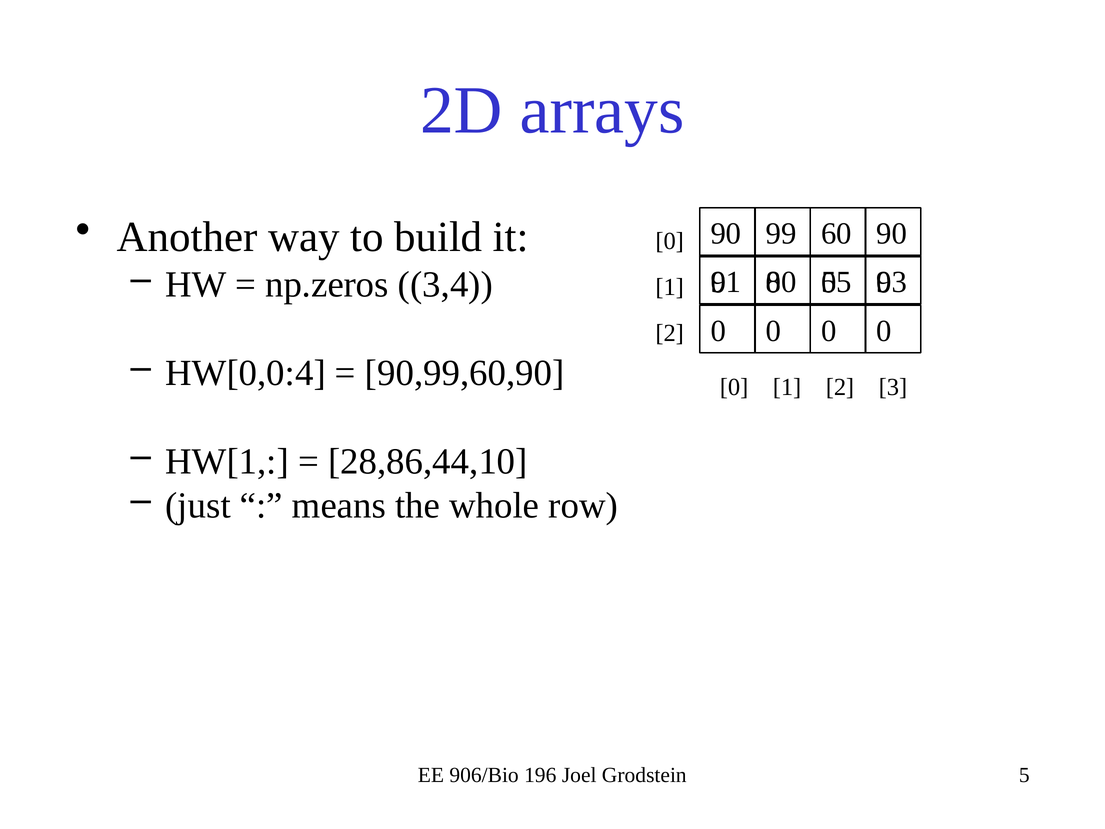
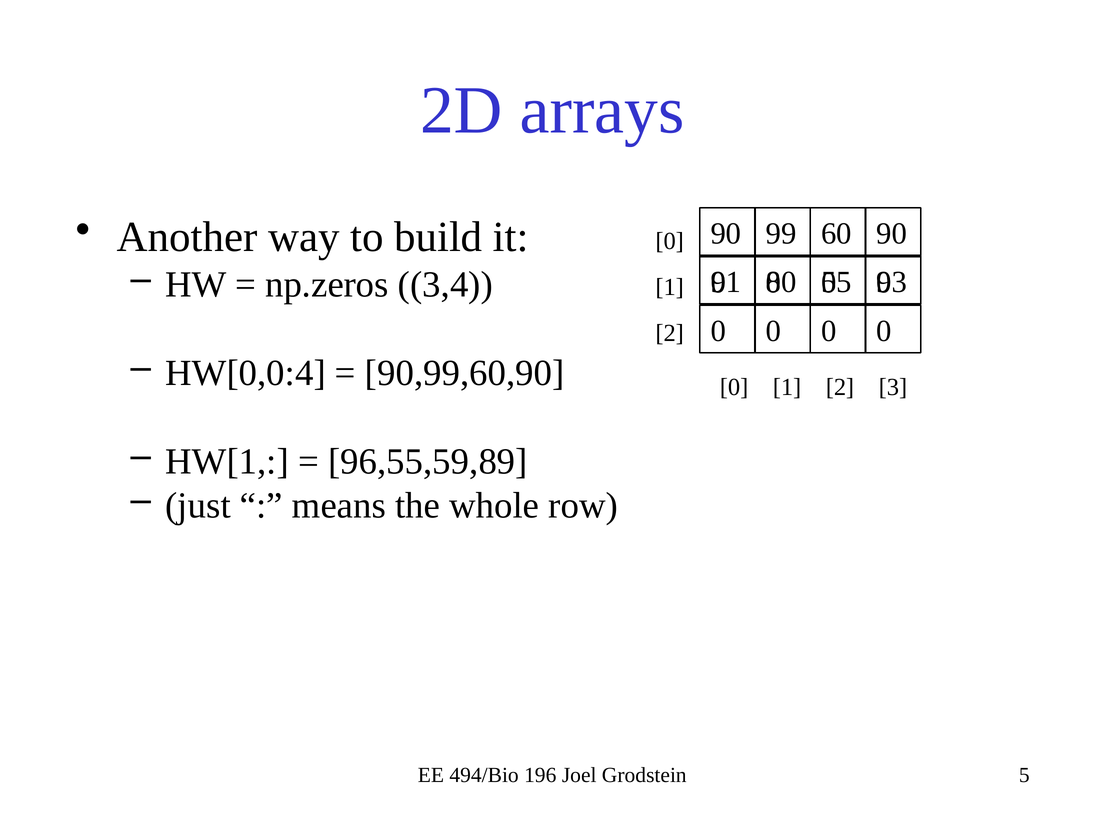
28,86,44,10: 28,86,44,10 -> 96,55,59,89
906/Bio: 906/Bio -> 494/Bio
